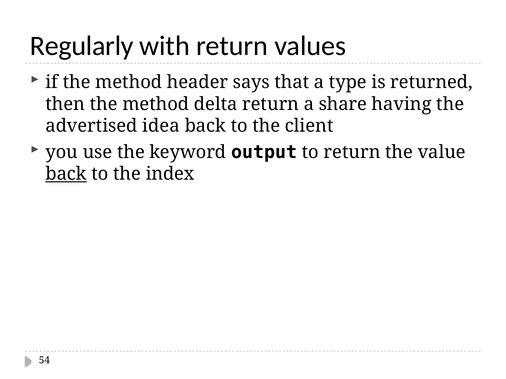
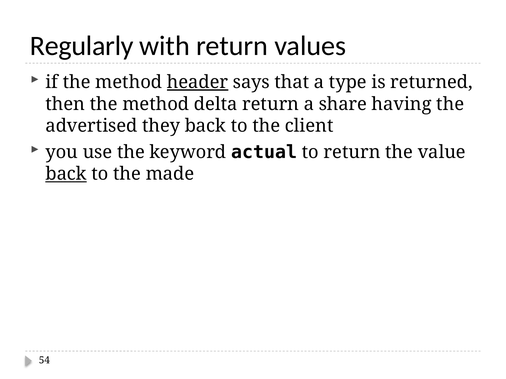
header underline: none -> present
idea: idea -> they
output: output -> actual
index: index -> made
